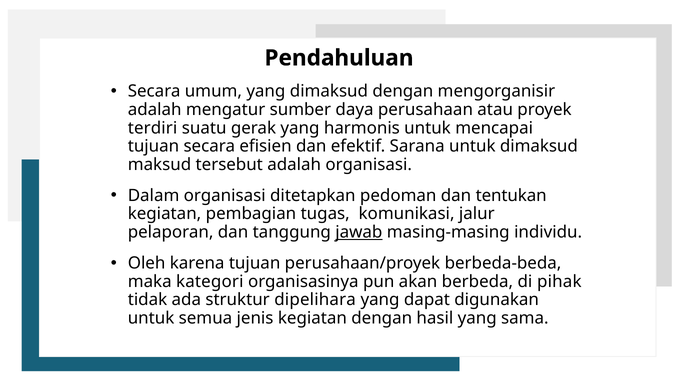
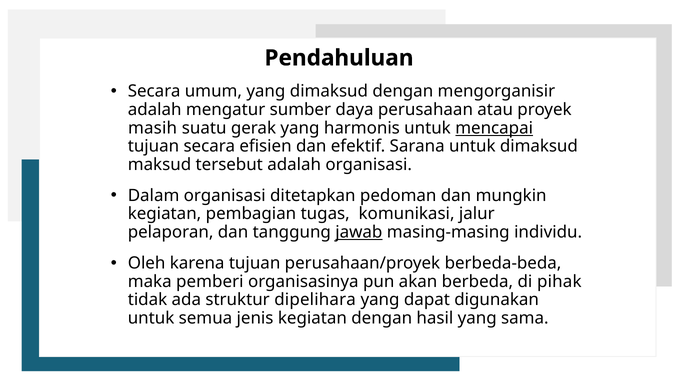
terdiri: terdiri -> masih
mencapai underline: none -> present
tentukan: tentukan -> mungkin
kategori: kategori -> pemberi
